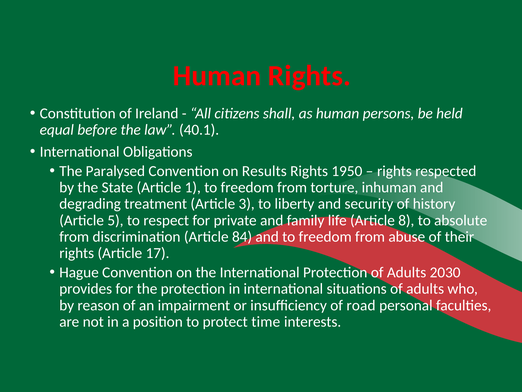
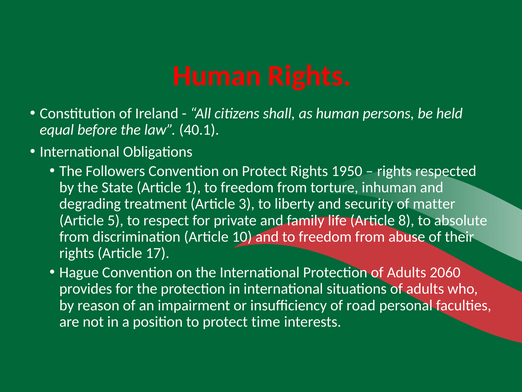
Paralysed: Paralysed -> Followers
on Results: Results -> Protect
history: history -> matter
84: 84 -> 10
2030: 2030 -> 2060
